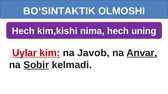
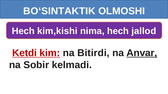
uning: uning -> jallod
Uylar: Uylar -> Ketdi
Javob: Javob -> Bitirdi
Sobir underline: present -> none
